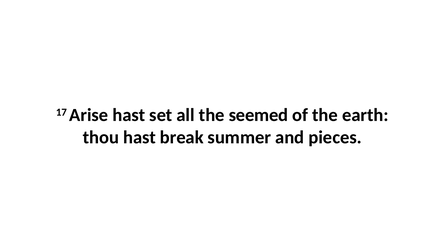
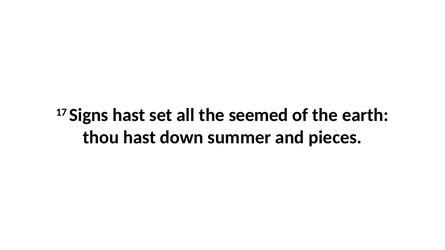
Arise: Arise -> Signs
break: break -> down
